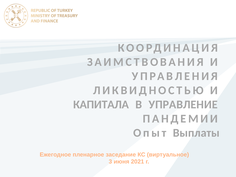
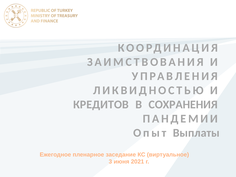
КАПИТАЛА: КАПИТАЛА -> КРЕДИТОВ
УПРАВЛЕНИЕ: УПРАВЛЕНИЕ -> СОХРАНЕНИЯ
